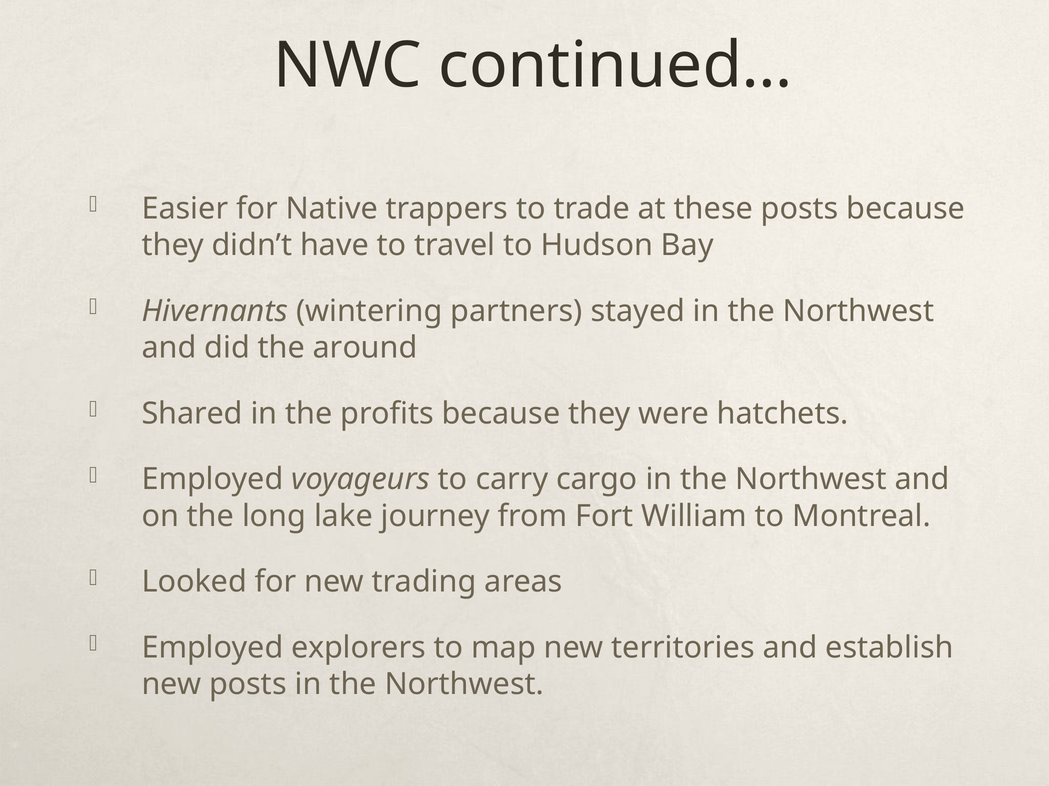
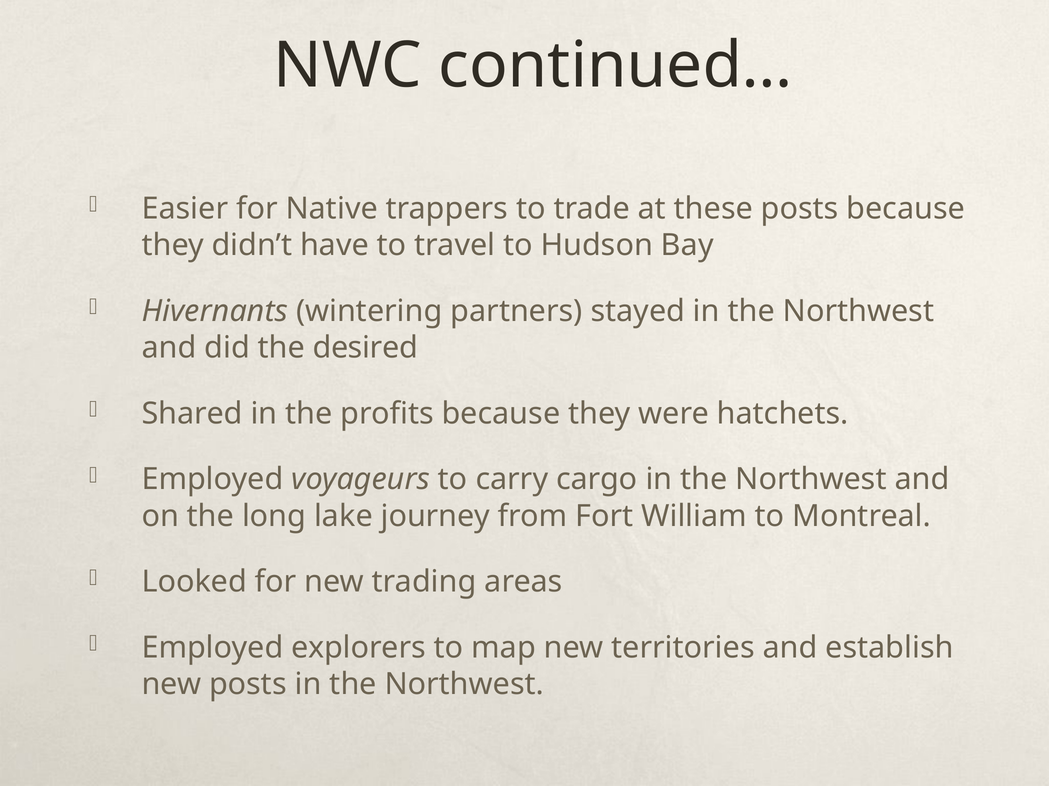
around: around -> desired
